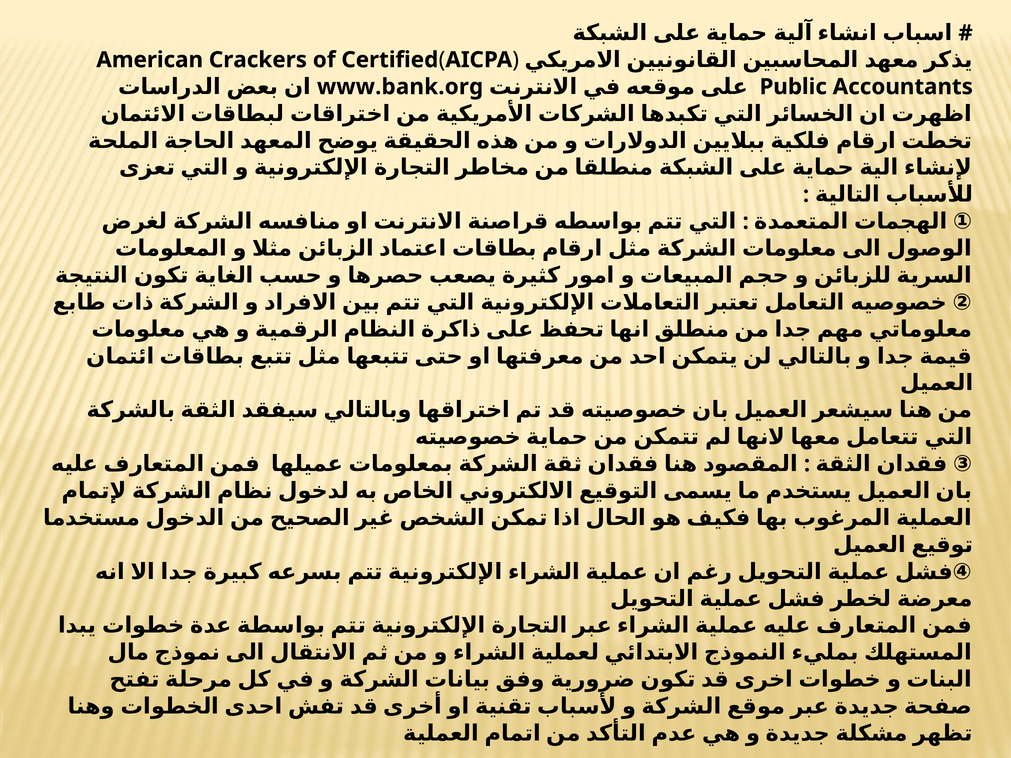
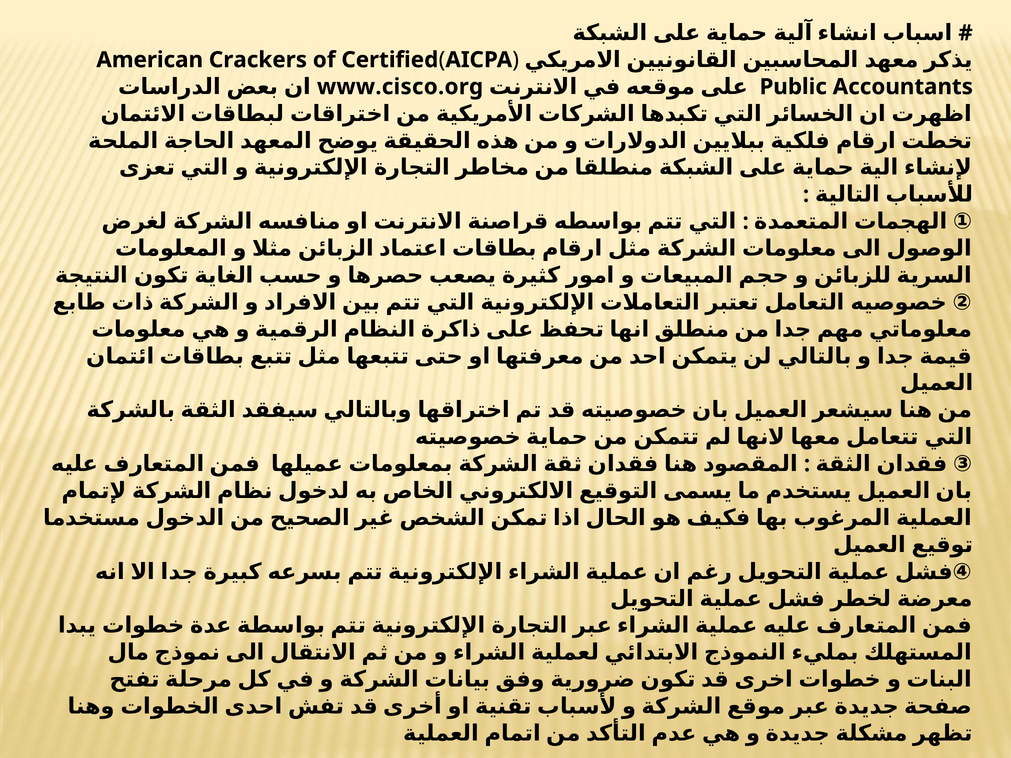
www.bank.org: www.bank.org -> www.cisco.org
